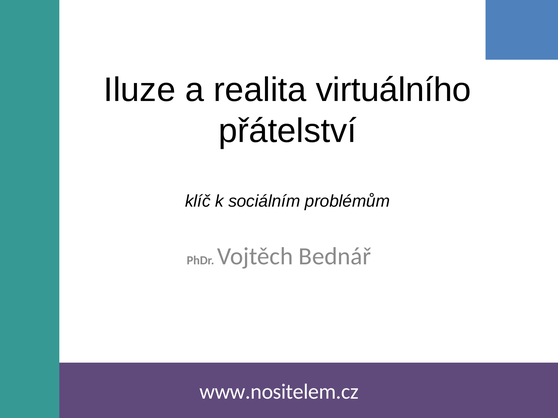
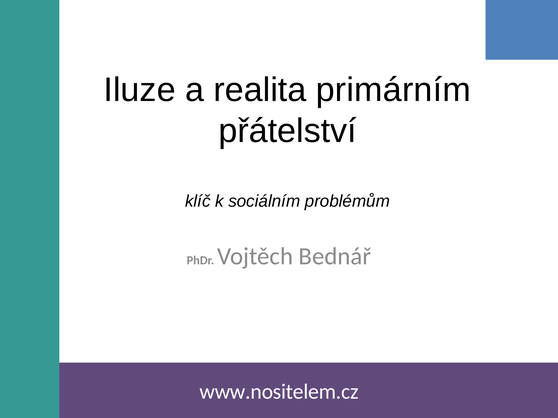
virtuálního: virtuálního -> primárním
